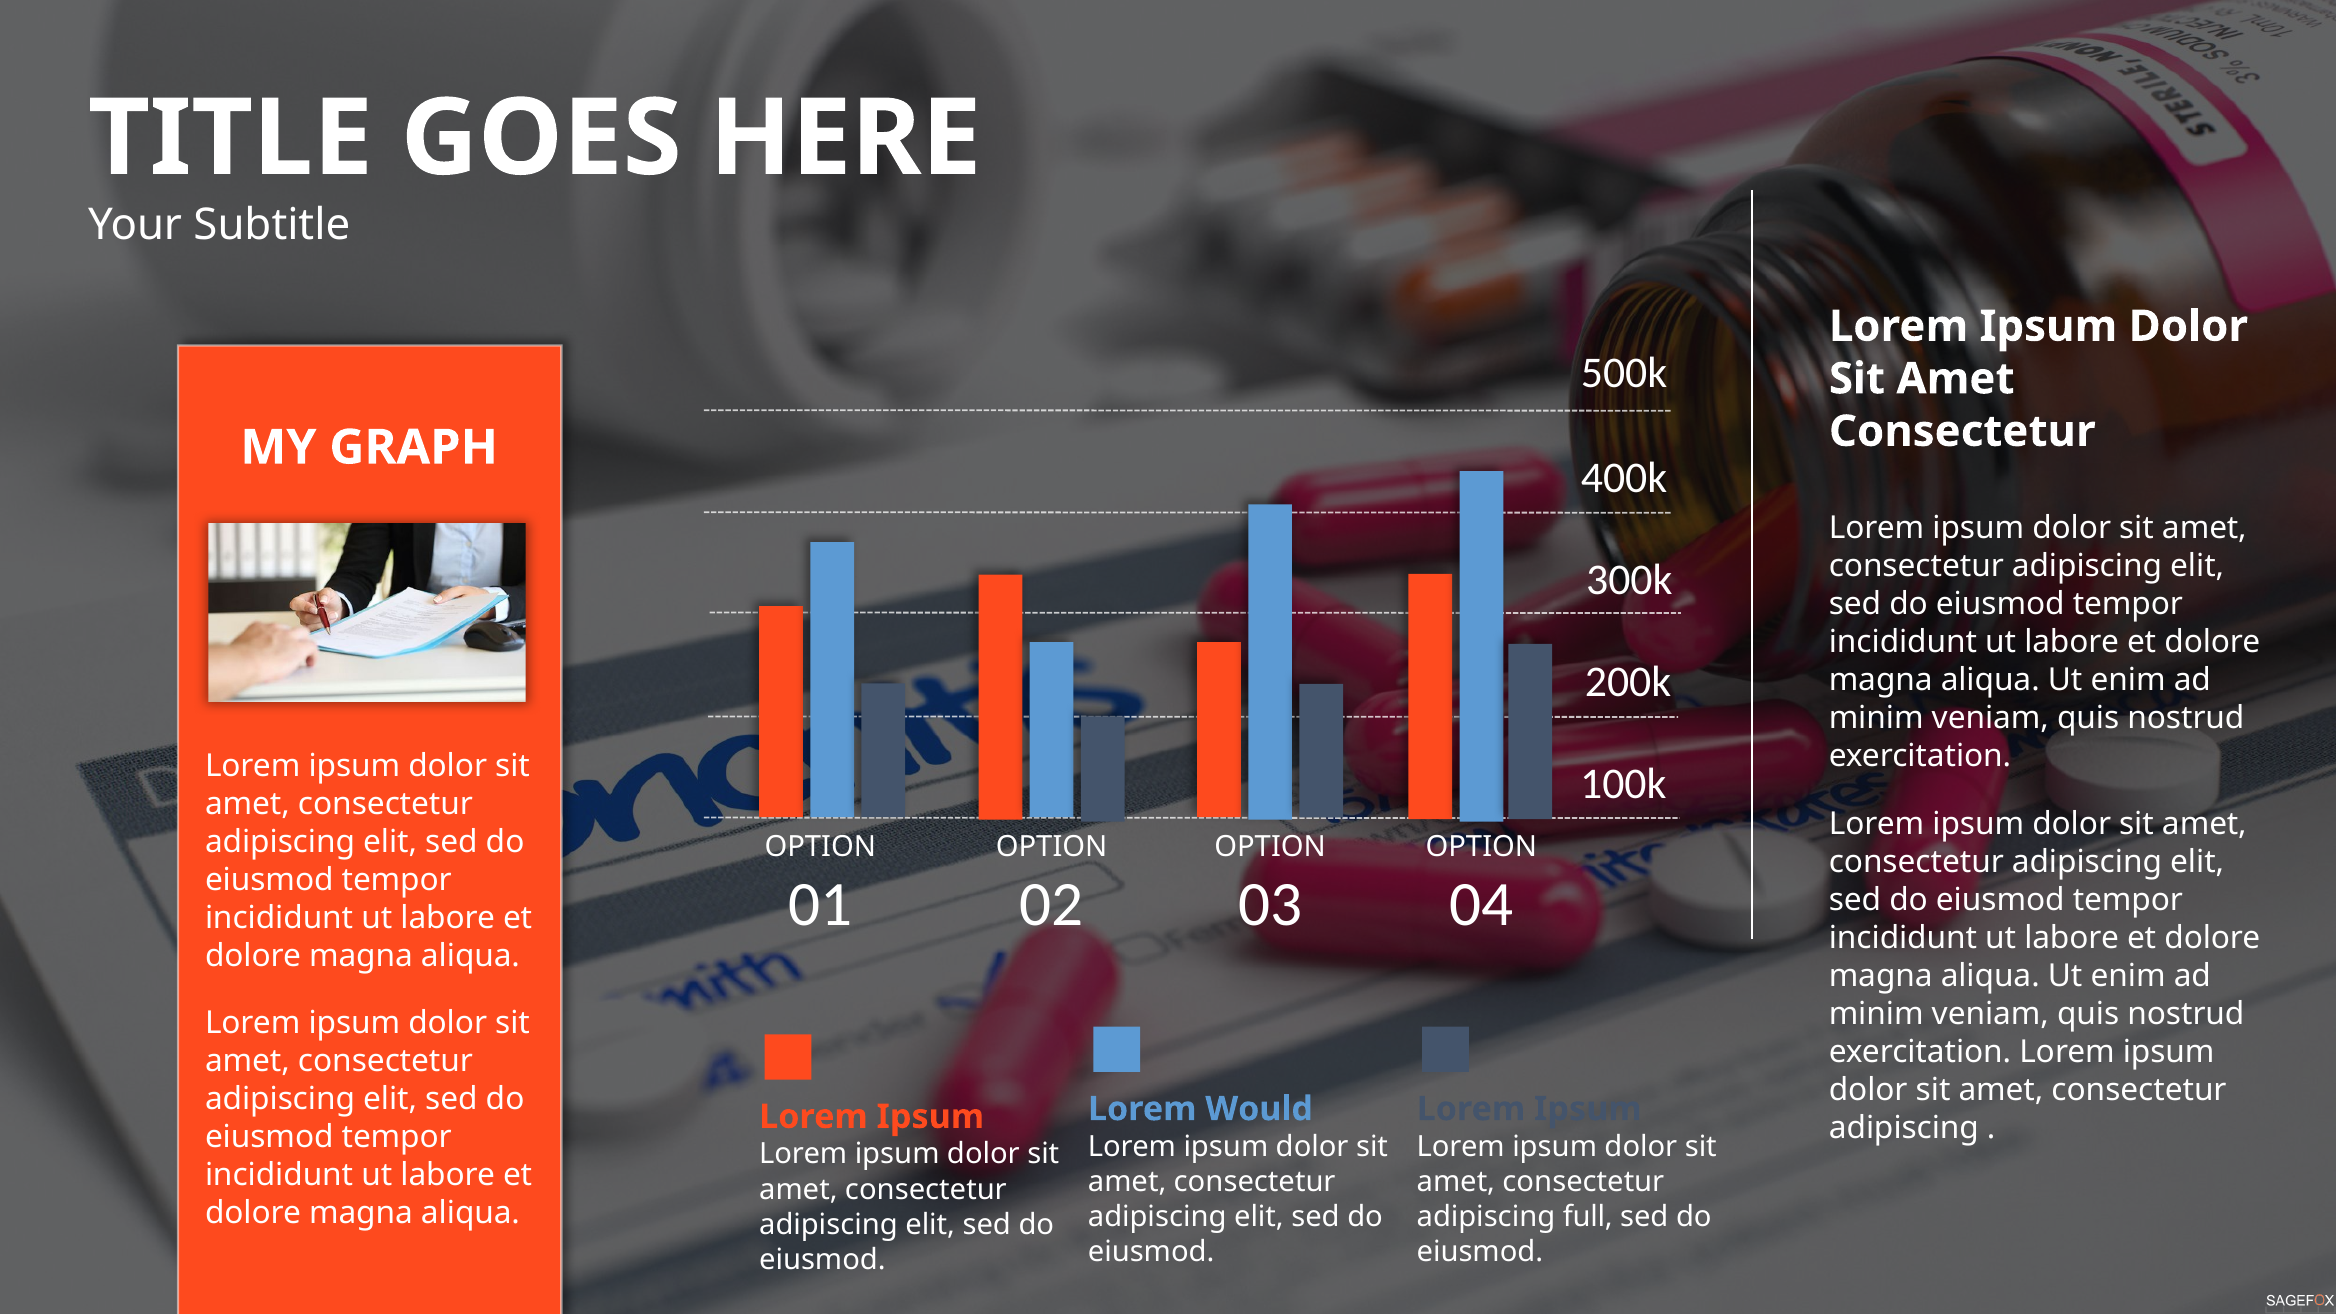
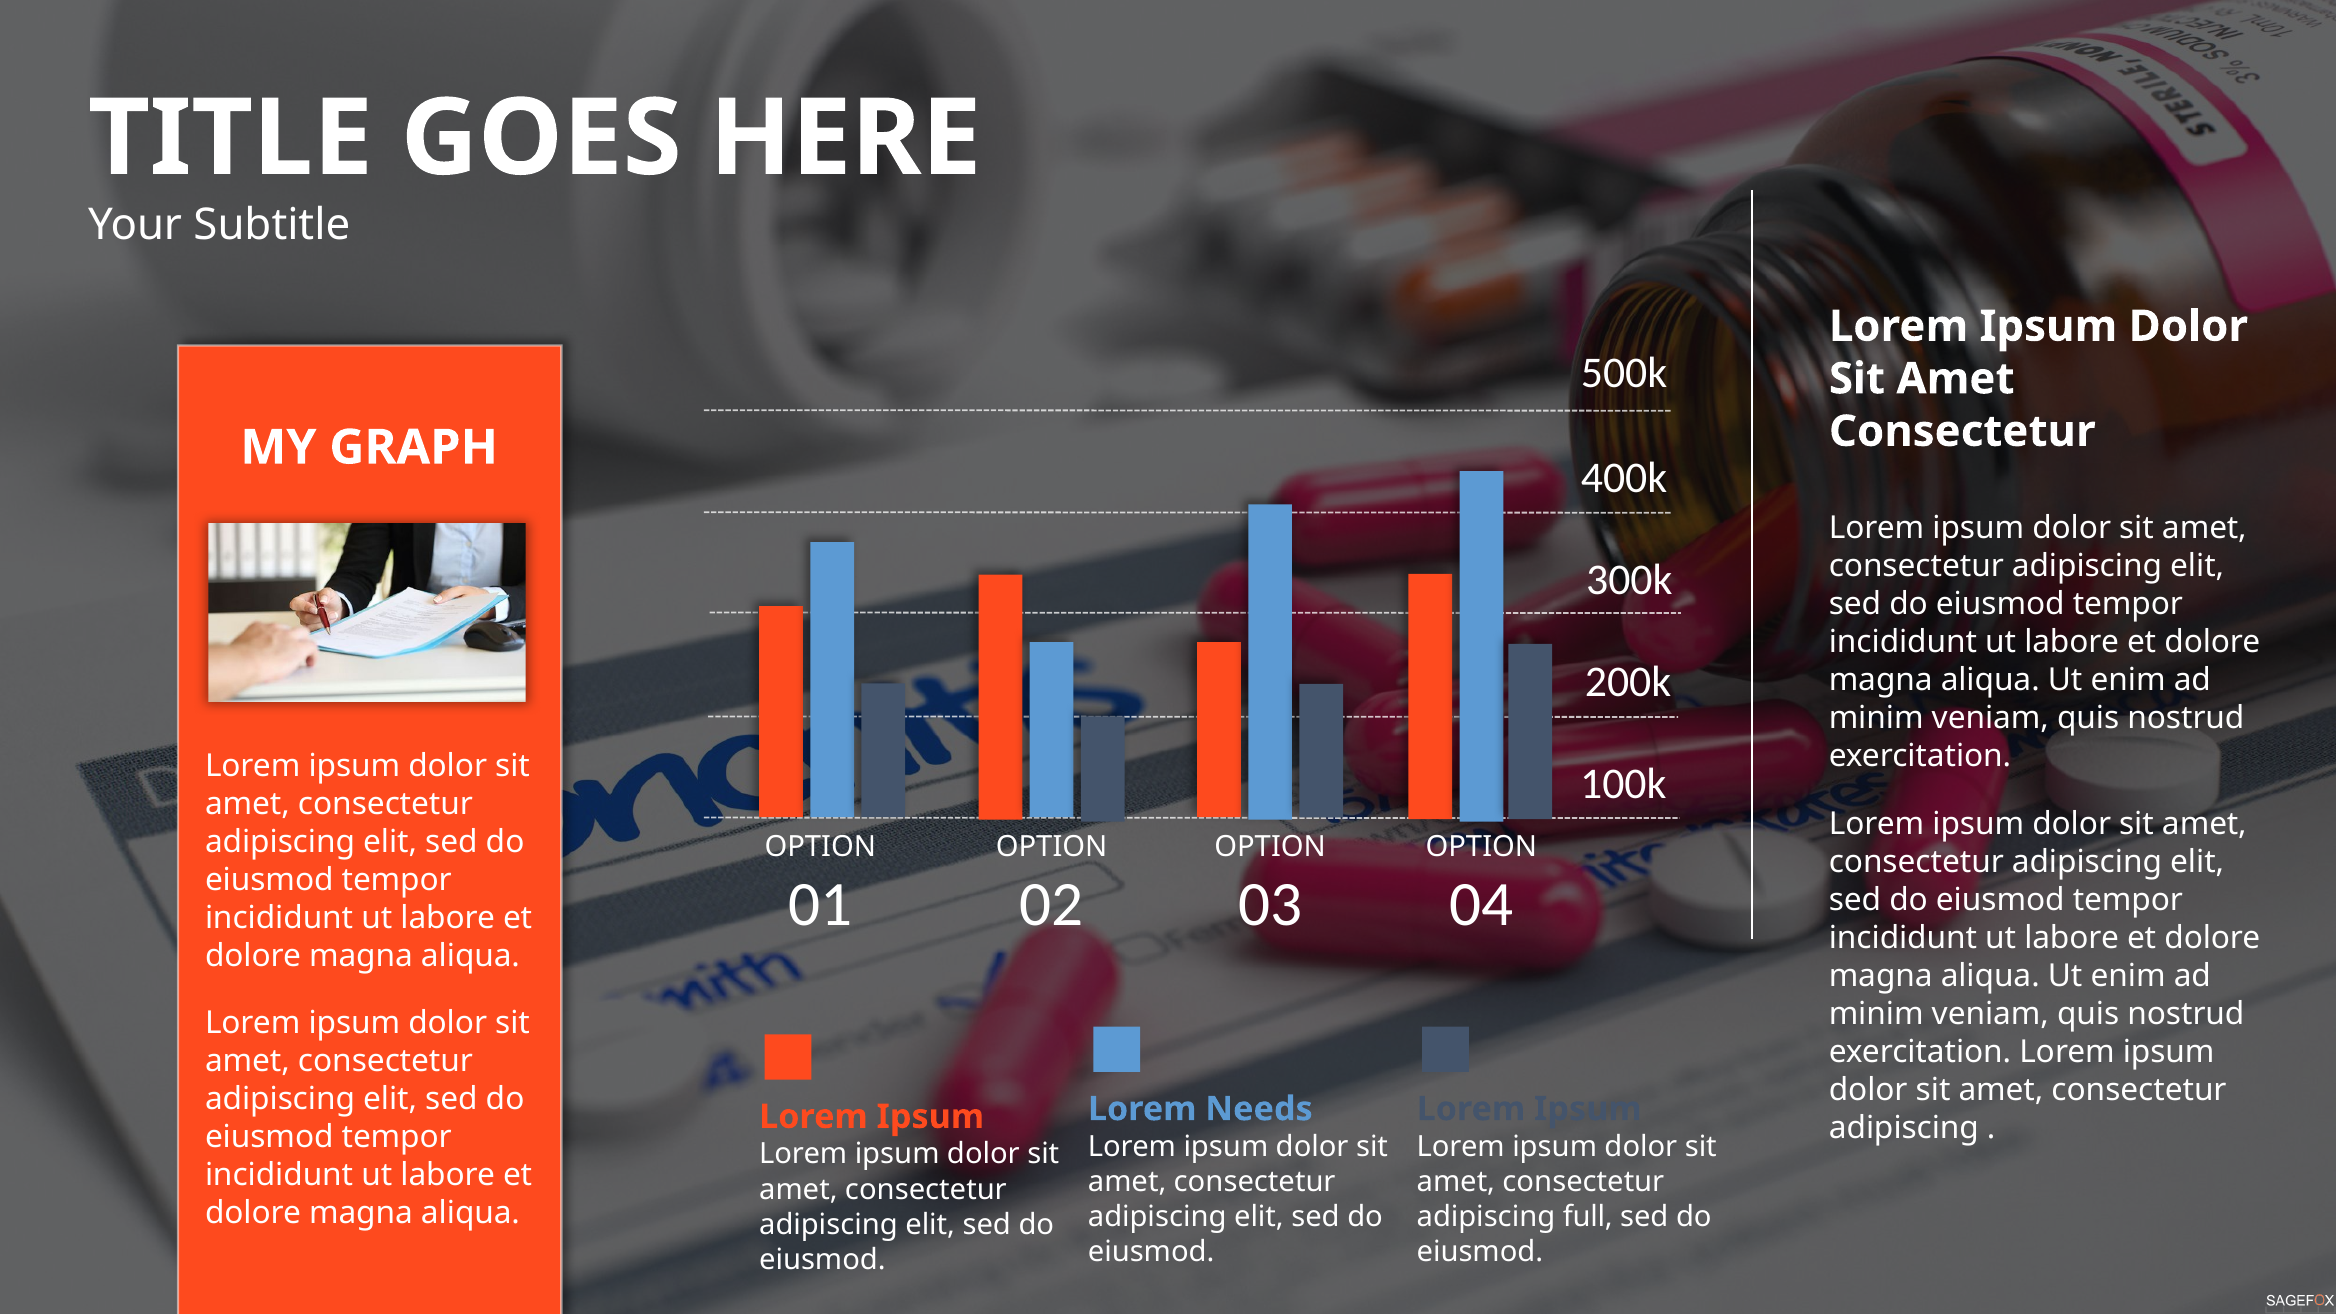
Would: Would -> Needs
